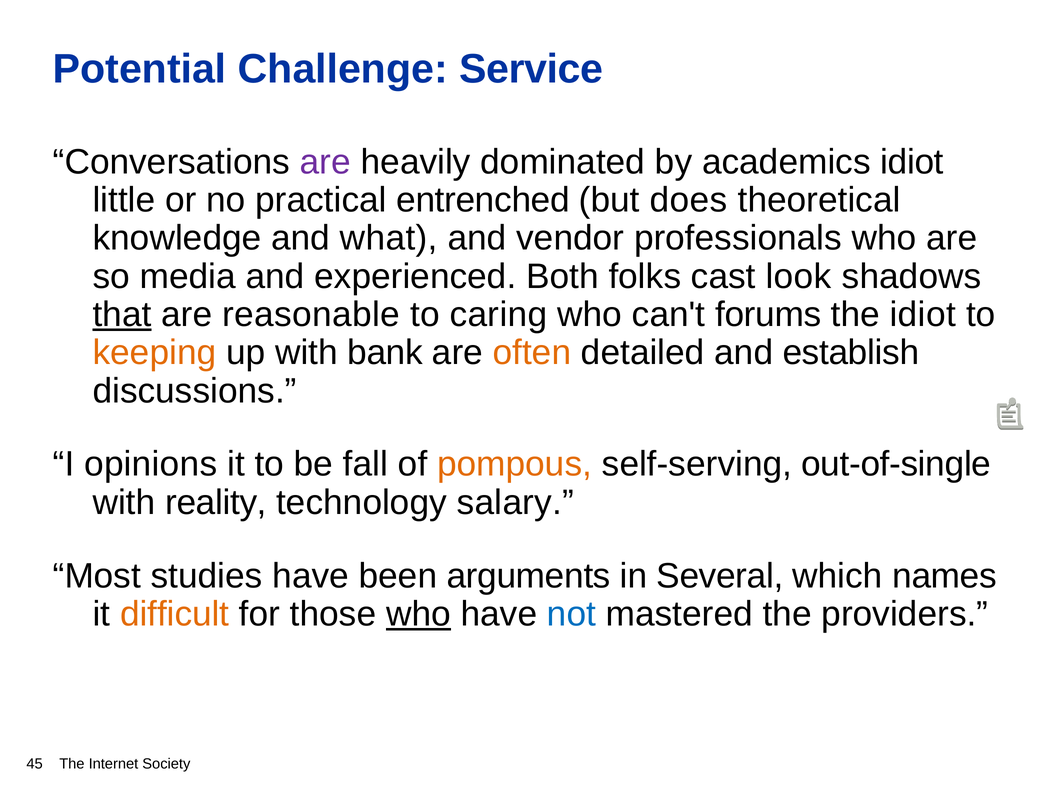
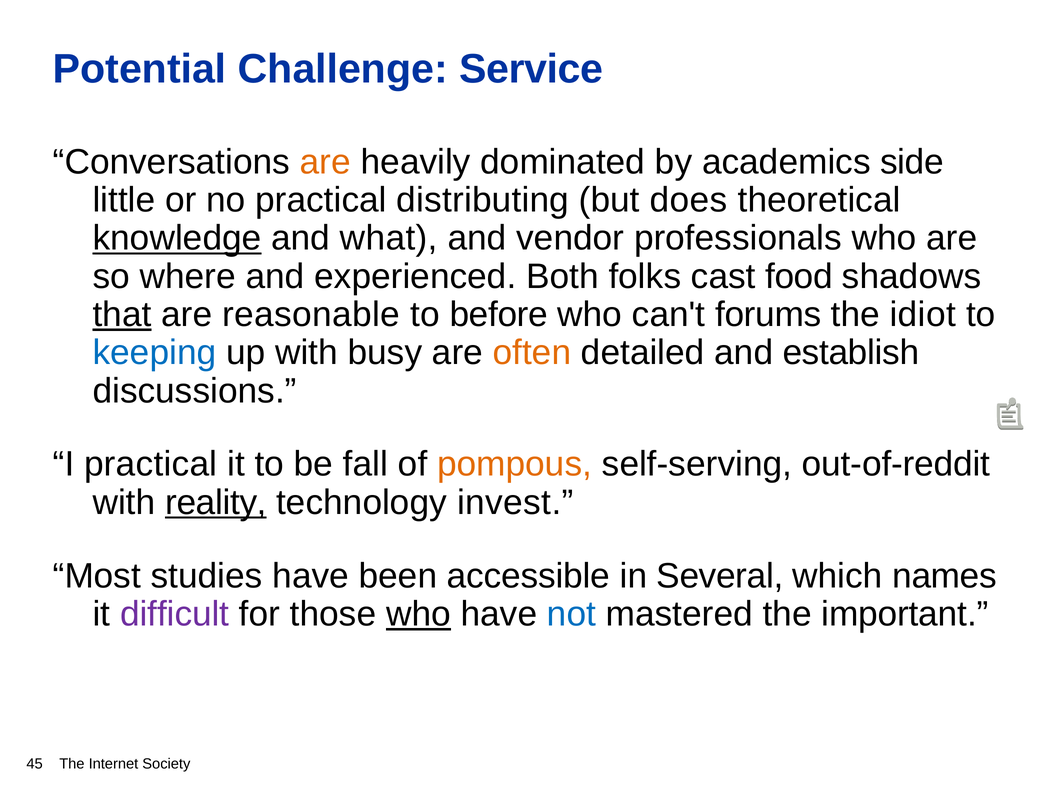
are at (325, 162) colour: purple -> orange
academics idiot: idiot -> side
entrenched: entrenched -> distributing
knowledge underline: none -> present
media: media -> where
look: look -> food
caring: caring -> before
keeping colour: orange -> blue
bank: bank -> busy
I opinions: opinions -> practical
out-of-single: out-of-single -> out-of-reddit
reality underline: none -> present
salary: salary -> invest
arguments: arguments -> accessible
difficult colour: orange -> purple
providers: providers -> important
